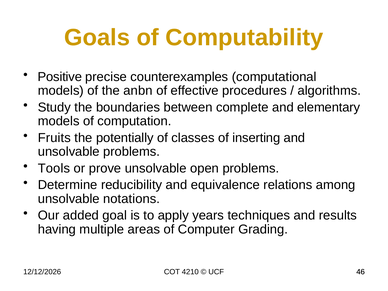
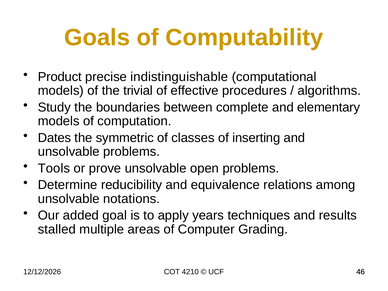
Positive: Positive -> Product
counterexamples: counterexamples -> indistinguishable
anbn: anbn -> trivial
Fruits: Fruits -> Dates
potentially: potentially -> symmetric
having: having -> stalled
